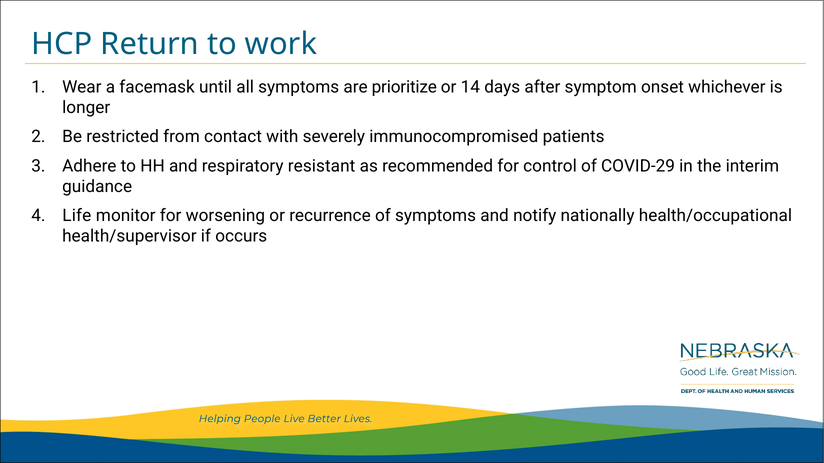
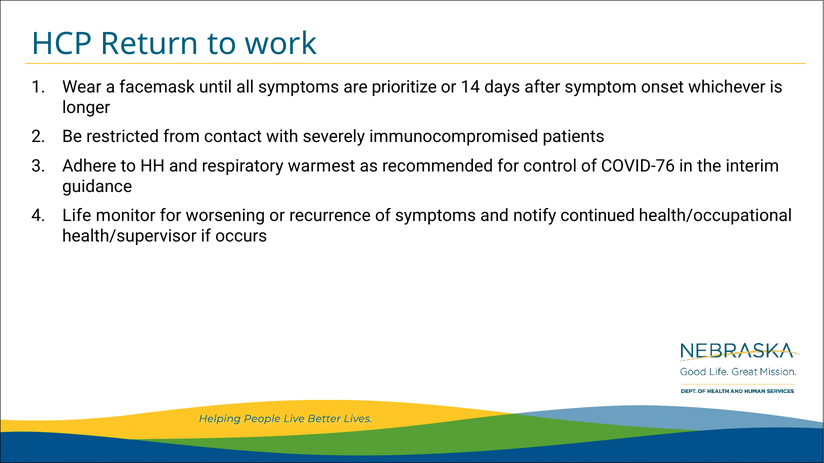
resistant: resistant -> warmest
COVID-29: COVID-29 -> COVID-76
nationally: nationally -> continued
